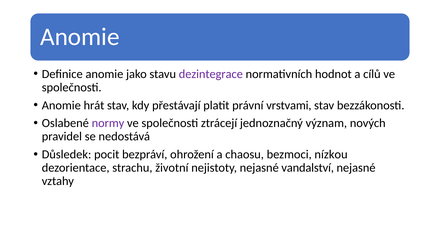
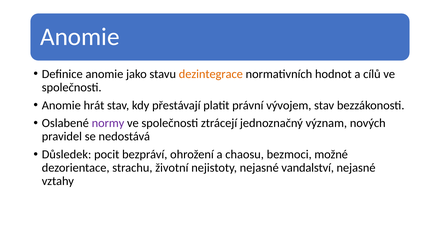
dezintegrace colour: purple -> orange
vrstvami: vrstvami -> vývojem
nízkou: nízkou -> možné
